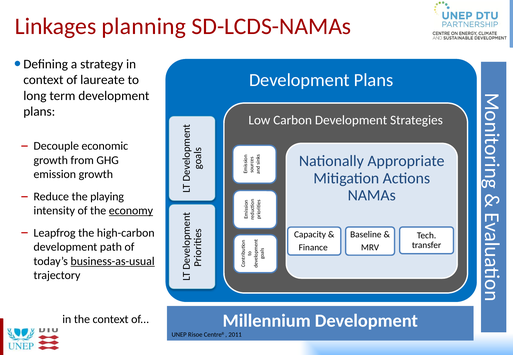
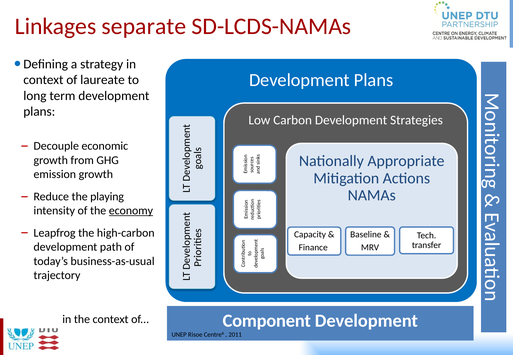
planning: planning -> separate
business-as-usual underline: present -> none
Millennium: Millennium -> Component
